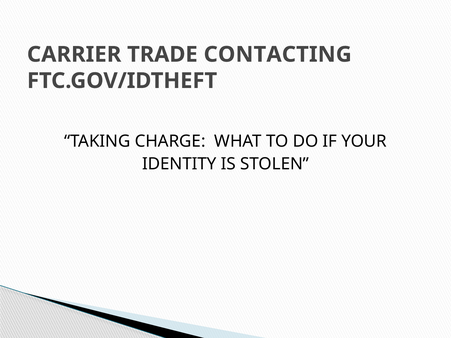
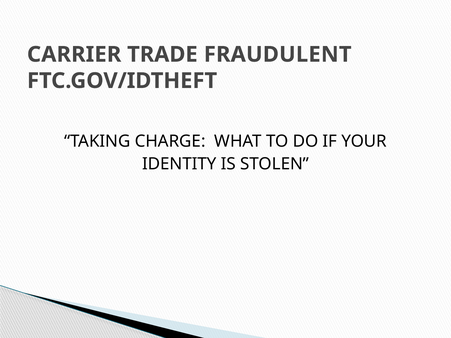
CONTACTING: CONTACTING -> FRAUDULENT
